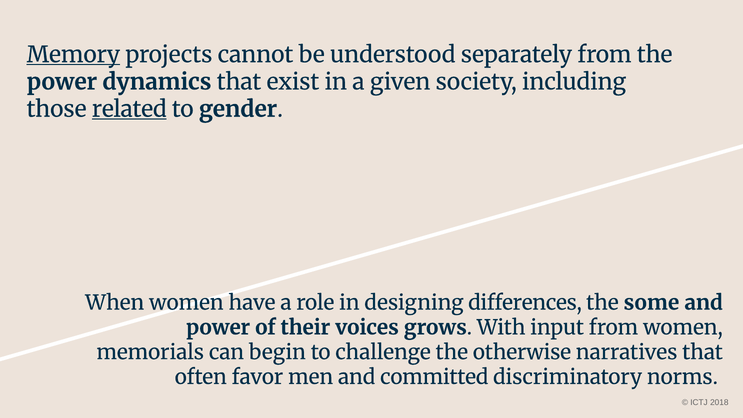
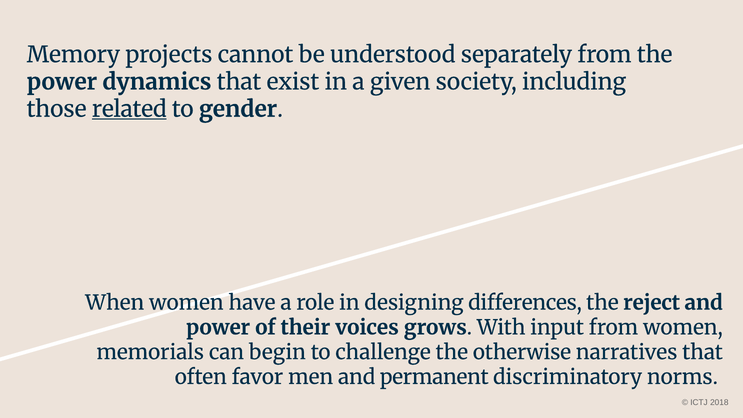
Memory underline: present -> none
some: some -> reject
committed: committed -> permanent
